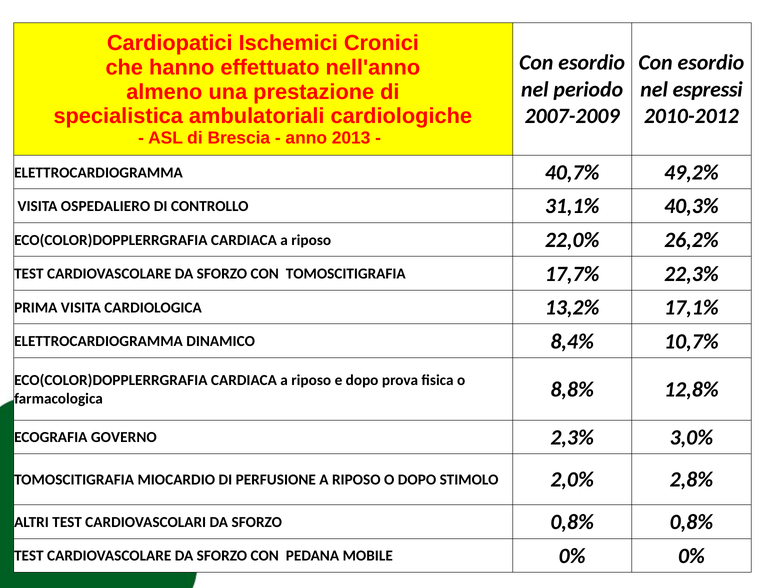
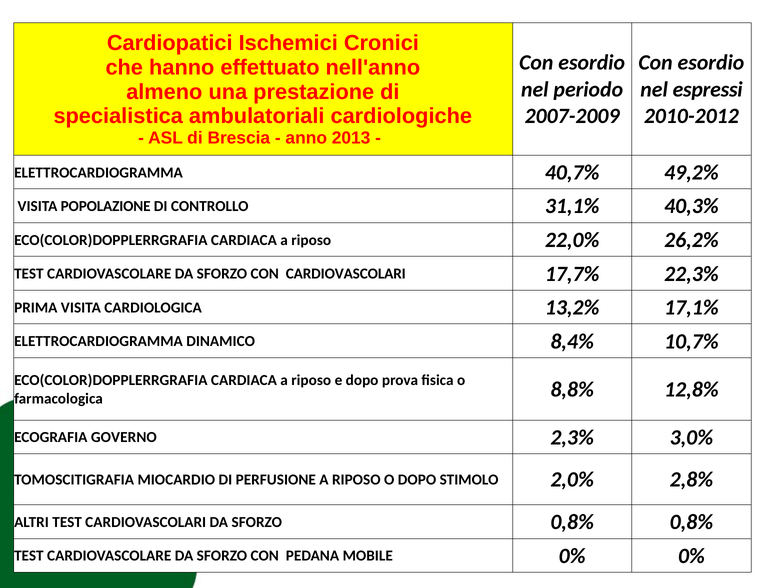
OSPEDALIERO: OSPEDALIERO -> POPOLAZIONE
CON TOMOSCITIGRAFIA: TOMOSCITIGRAFIA -> CARDIOVASCOLARI
